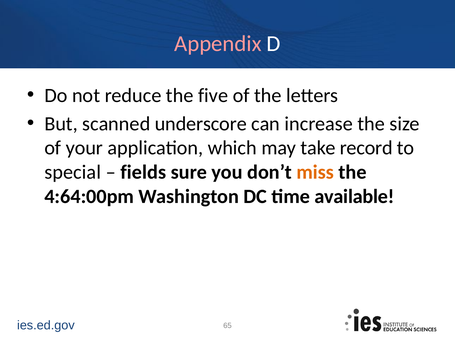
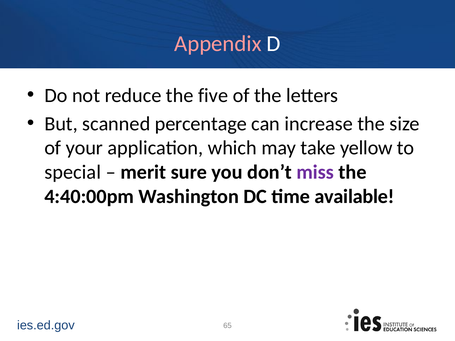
underscore: underscore -> percentage
record: record -> yellow
fields: fields -> merit
miss colour: orange -> purple
4:64:00pm: 4:64:00pm -> 4:40:00pm
